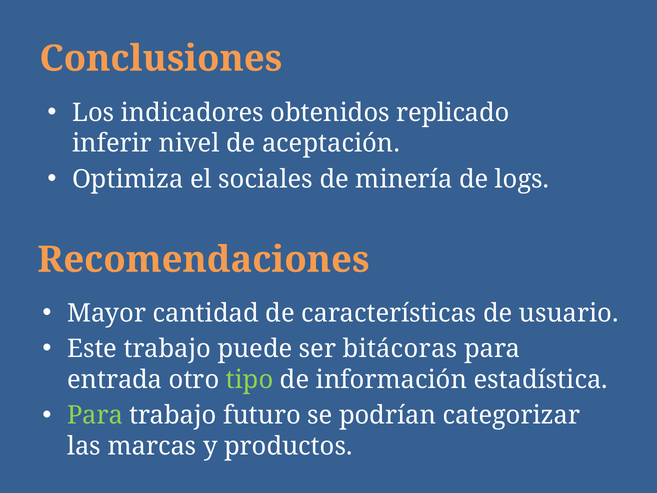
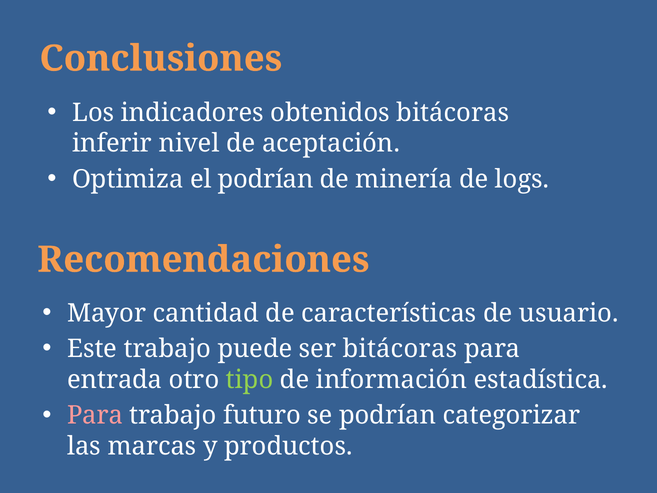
obtenidos replicado: replicado -> bitácoras
el sociales: sociales -> podrían
Para at (95, 415) colour: light green -> pink
